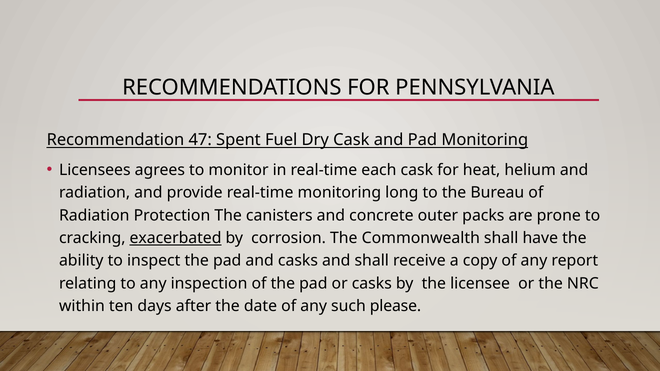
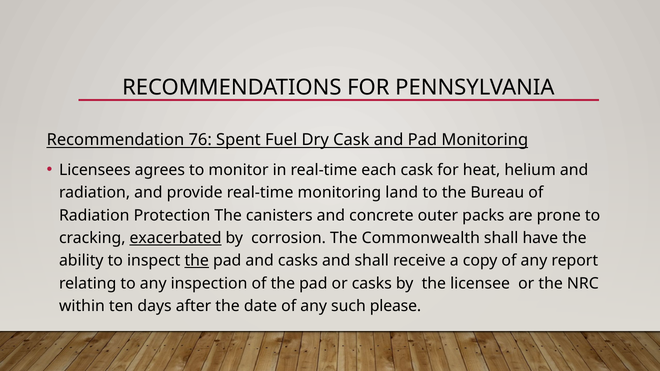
47: 47 -> 76
long: long -> land
the at (197, 261) underline: none -> present
